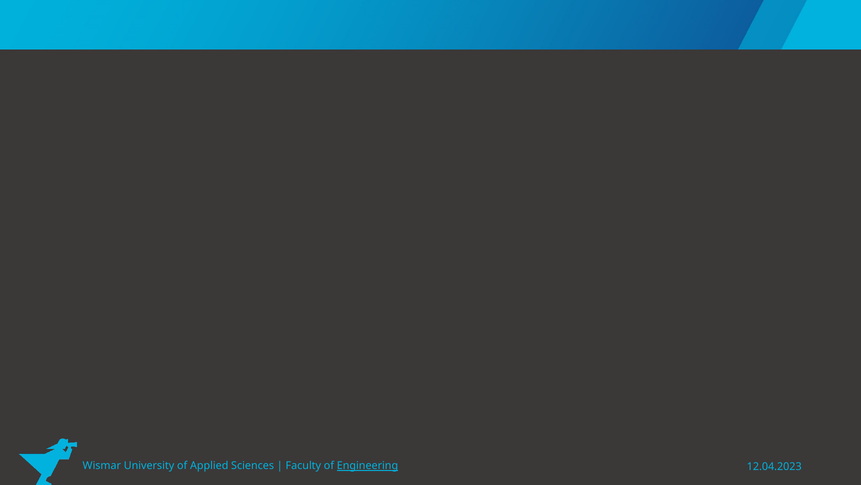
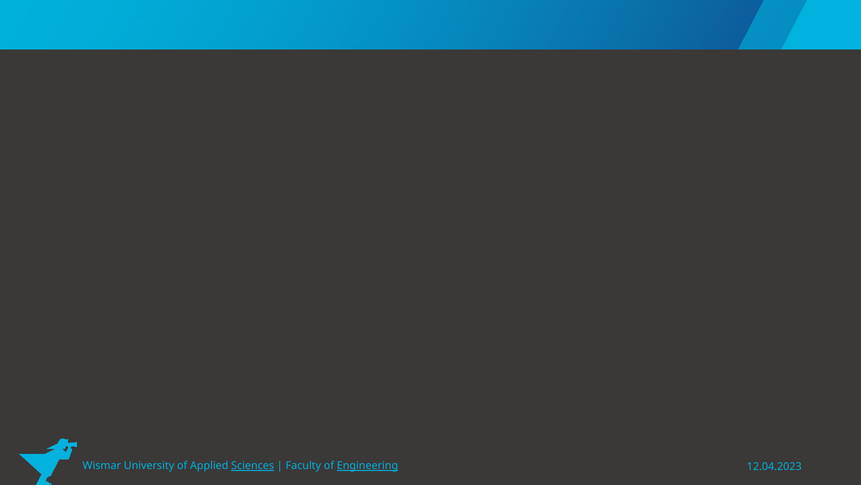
Sciences underline: none -> present
